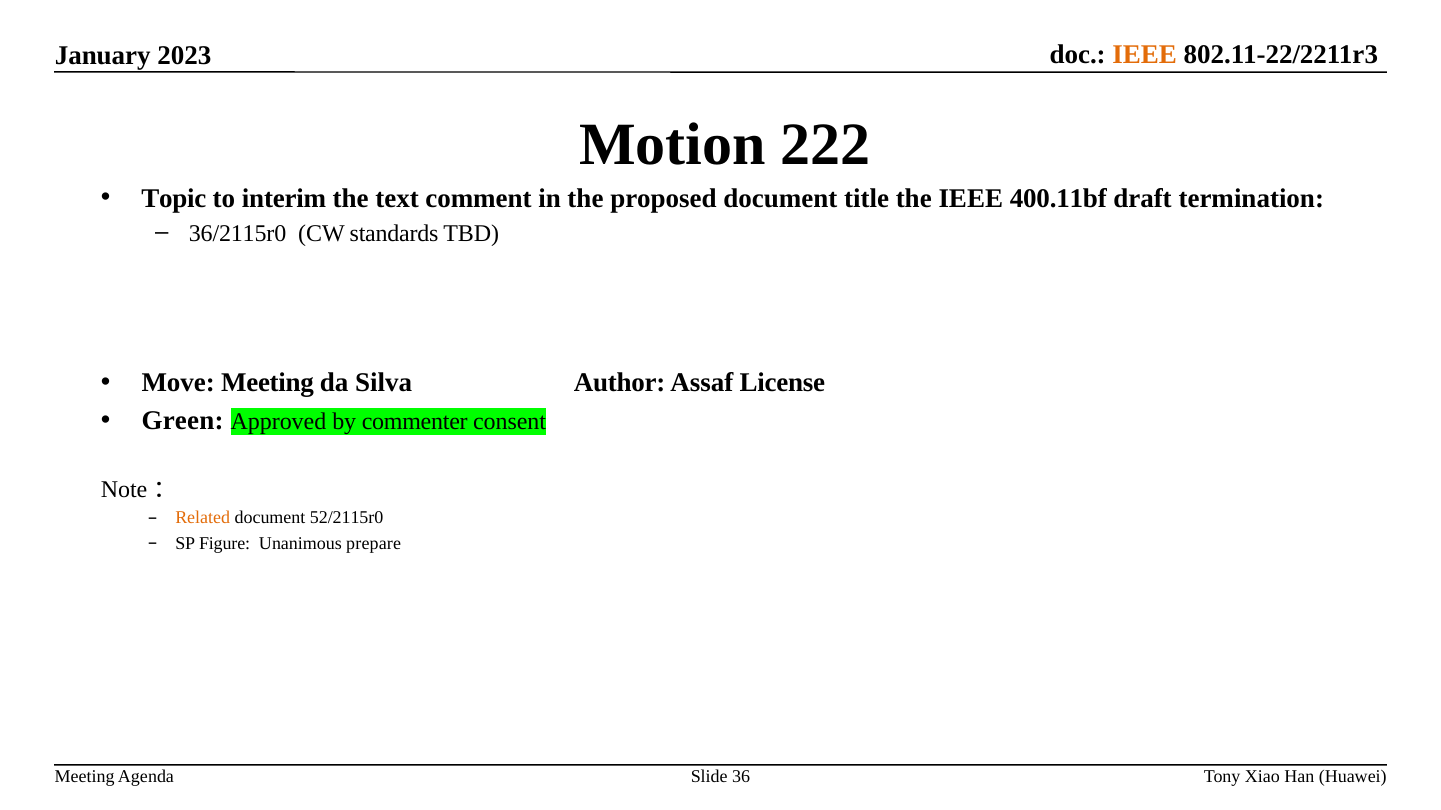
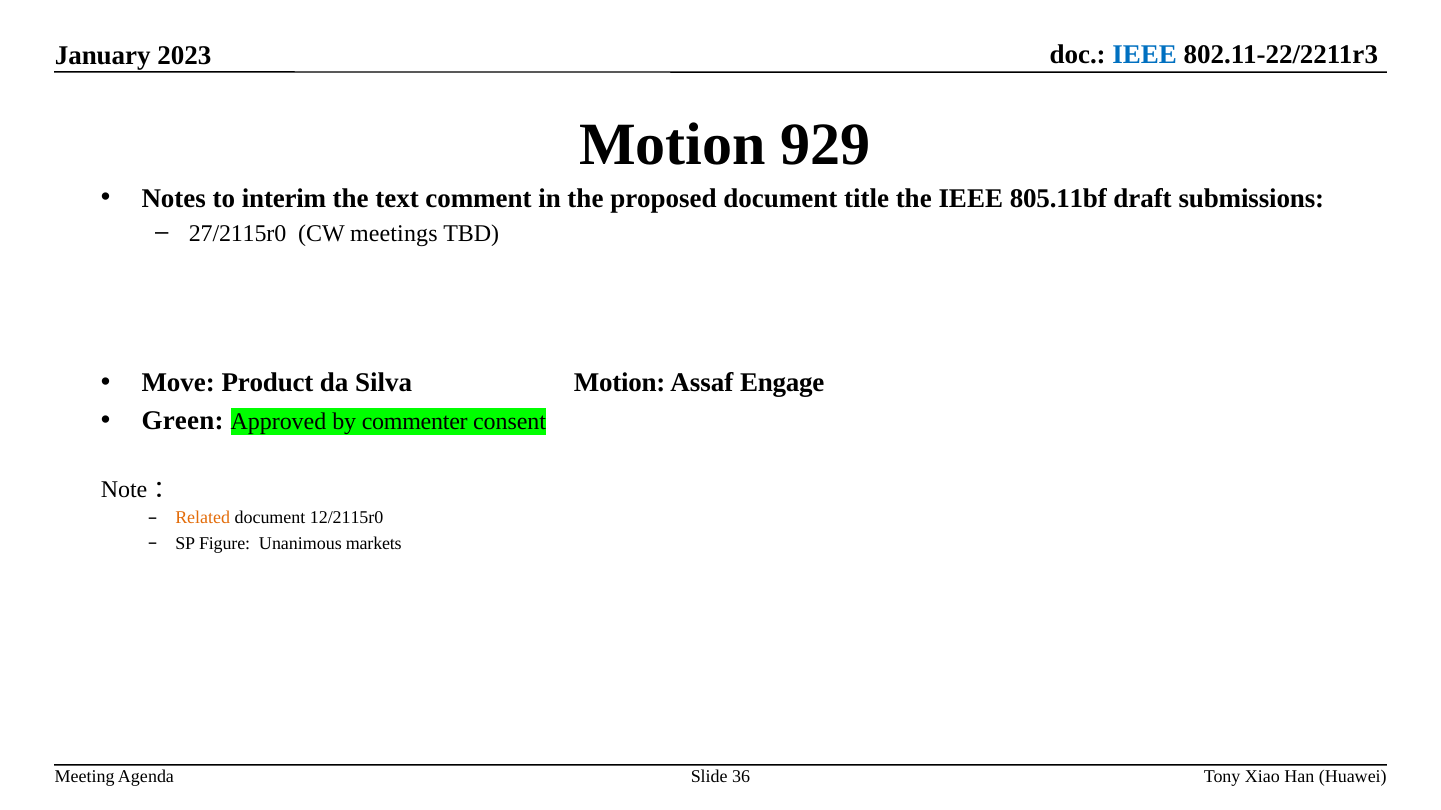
IEEE at (1145, 54) colour: orange -> blue
222: 222 -> 929
Topic: Topic -> Notes
400.11bf: 400.11bf -> 805.11bf
termination: termination -> submissions
36/2115r0: 36/2115r0 -> 27/2115r0
standards: standards -> meetings
Move Meeting: Meeting -> Product
Silva Author: Author -> Motion
License: License -> Engage
52/2115r0: 52/2115r0 -> 12/2115r0
prepare: prepare -> markets
